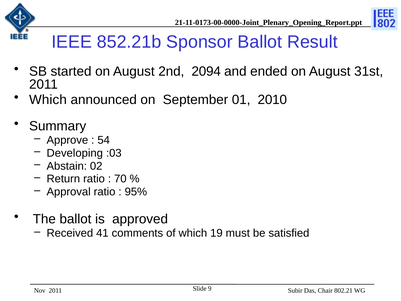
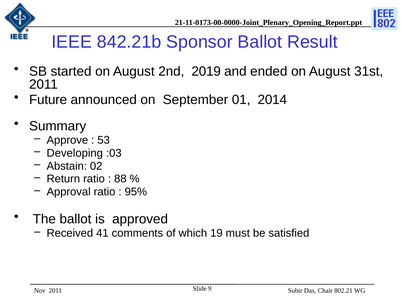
852.21b: 852.21b -> 842.21b
2094: 2094 -> 2019
Which at (48, 100): Which -> Future
2010: 2010 -> 2014
54: 54 -> 53
70: 70 -> 88
